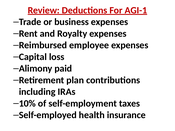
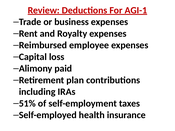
10%: 10% -> 51%
